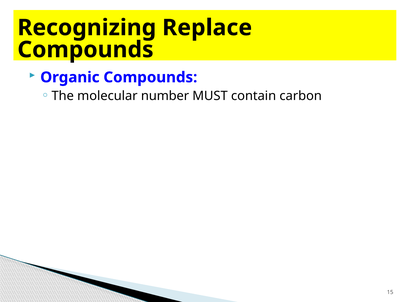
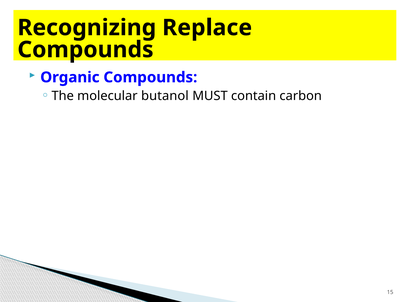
number: number -> butanol
